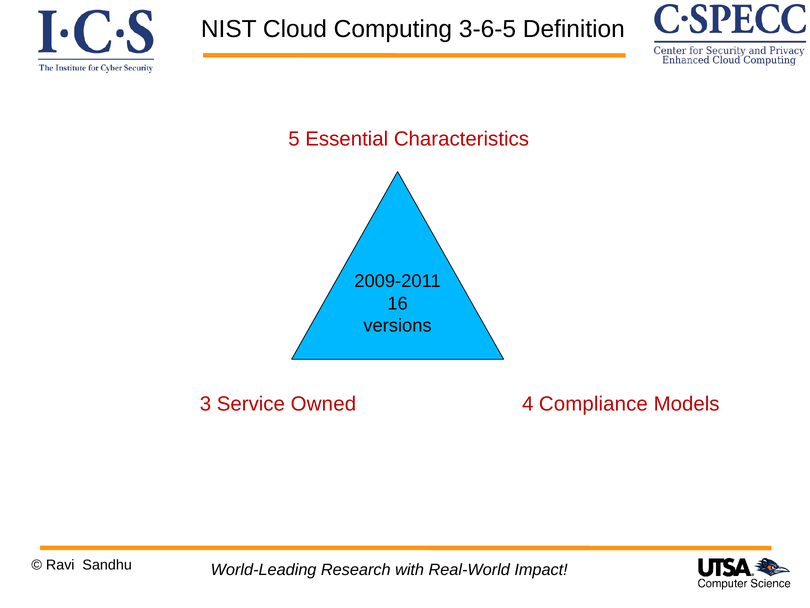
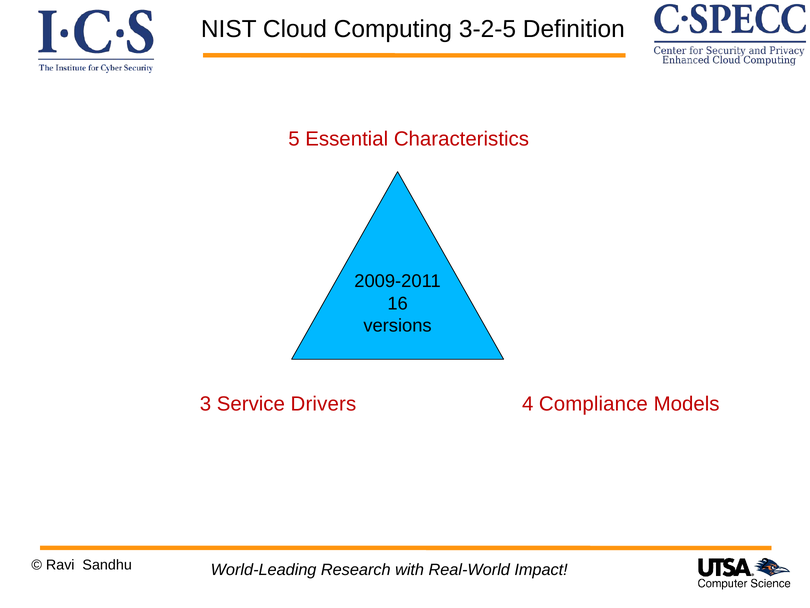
3-6-5: 3-6-5 -> 3-2-5
Owned: Owned -> Drivers
0: 0 -> 2
